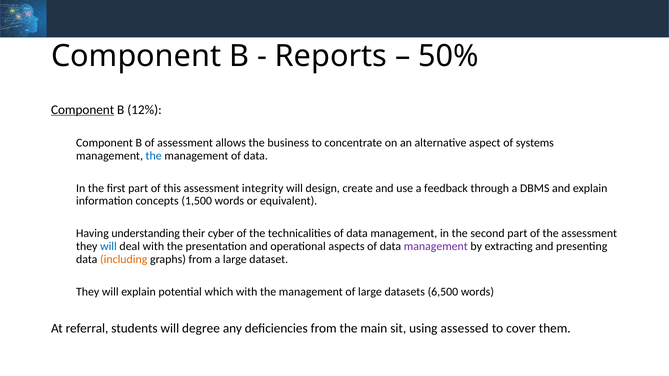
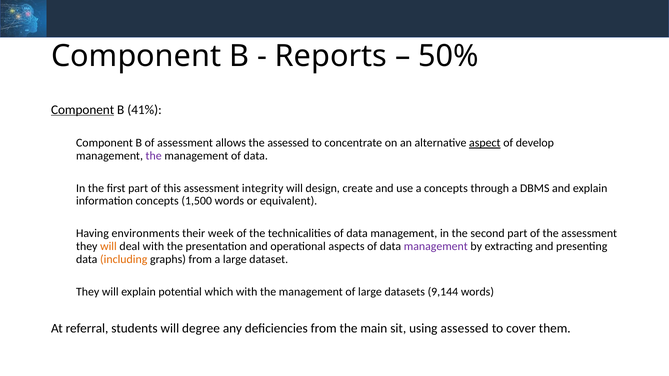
12%: 12% -> 41%
the business: business -> assessed
aspect underline: none -> present
systems: systems -> develop
the at (154, 156) colour: blue -> purple
a feedback: feedback -> concepts
understanding: understanding -> environments
cyber: cyber -> week
will at (108, 247) colour: blue -> orange
6,500: 6,500 -> 9,144
